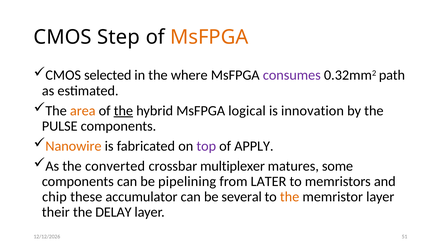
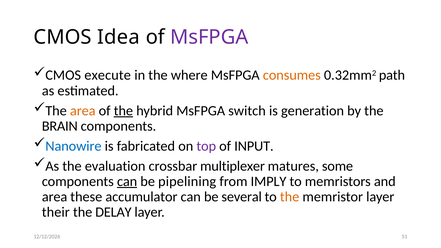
Step: Step -> Idea
MsFPGA at (209, 37) colour: orange -> purple
selected: selected -> execute
consumes colour: purple -> orange
logical: logical -> switch
innovation: innovation -> generation
PULSE: PULSE -> BRAIN
Nanowire colour: orange -> blue
APPLY: APPLY -> INPUT
converted: converted -> evaluation
can at (127, 181) underline: none -> present
LATER: LATER -> IMPLY
chip at (54, 197): chip -> area
